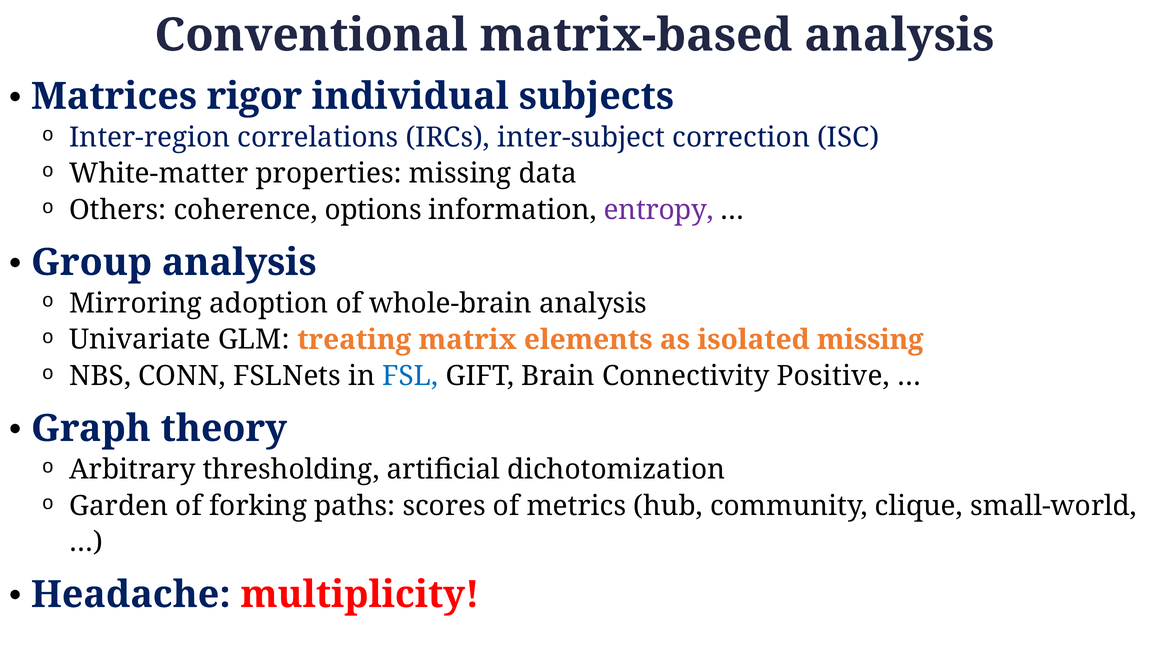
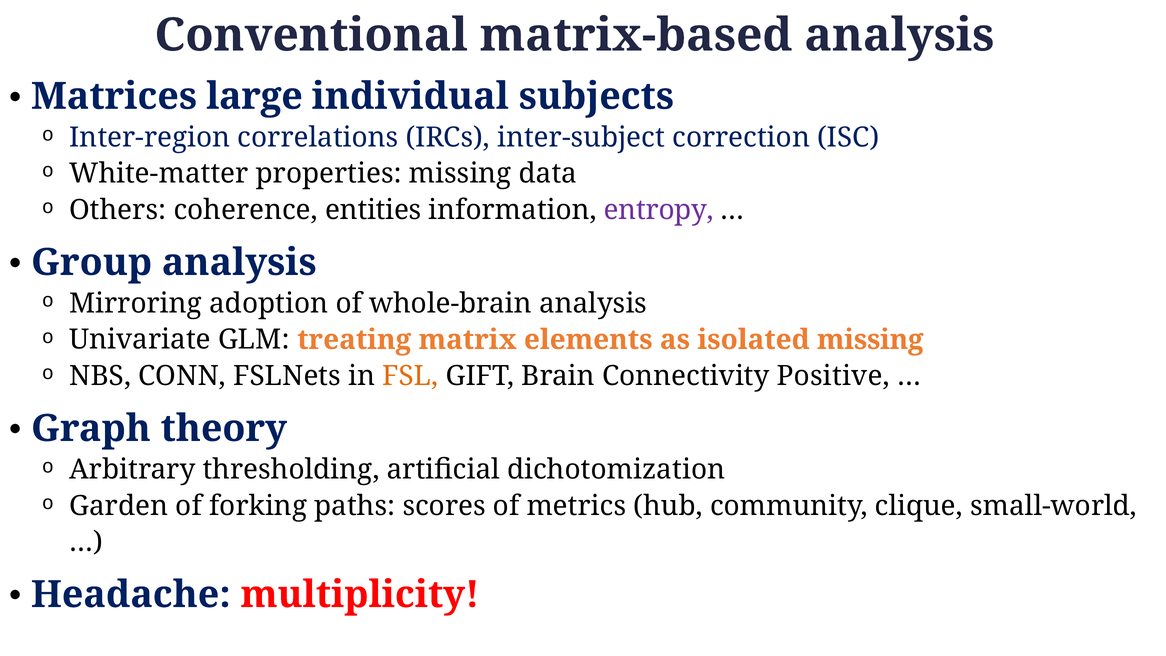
rigor: rigor -> large
options: options -> entities
FSL colour: blue -> orange
